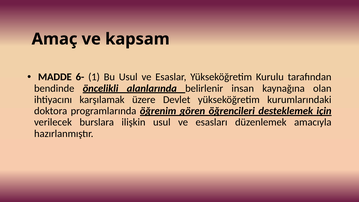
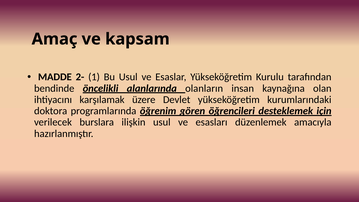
6-: 6- -> 2-
belirlenir: belirlenir -> olanların
